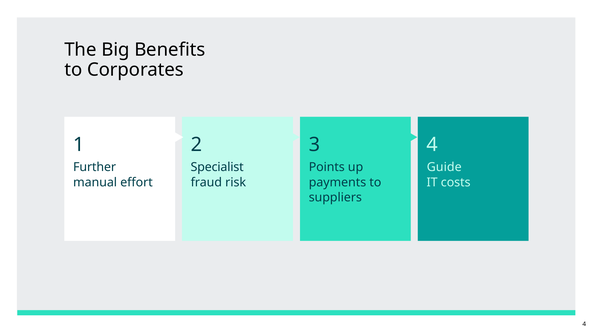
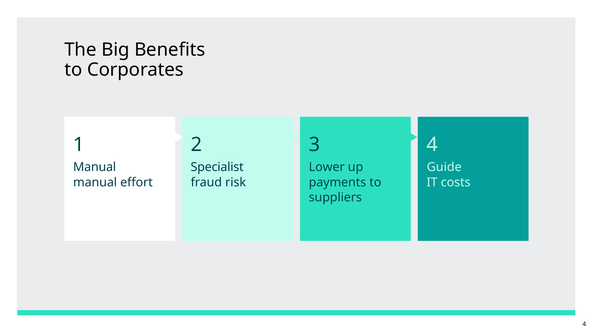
Further at (95, 167): Further -> Manual
Points: Points -> Lower
